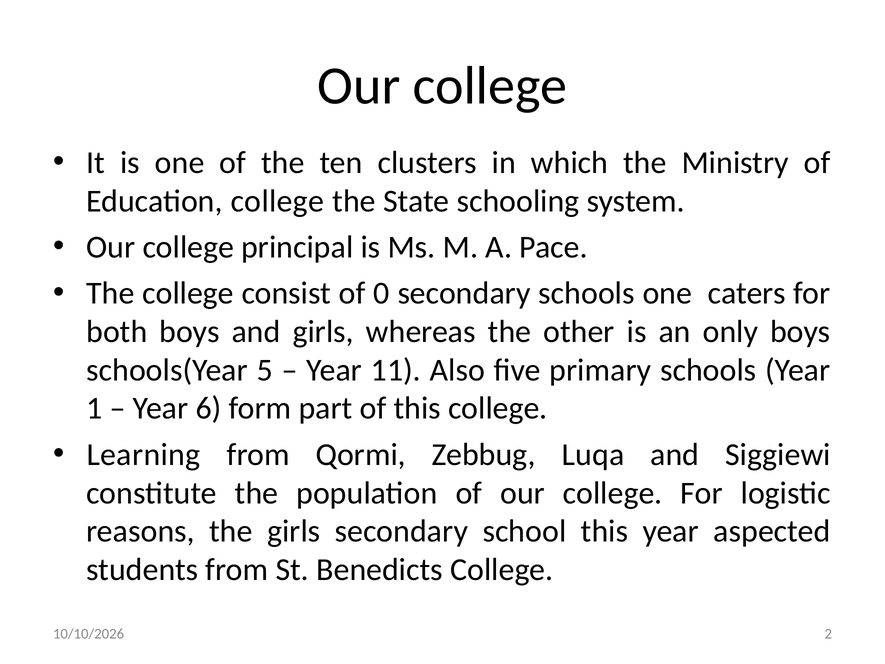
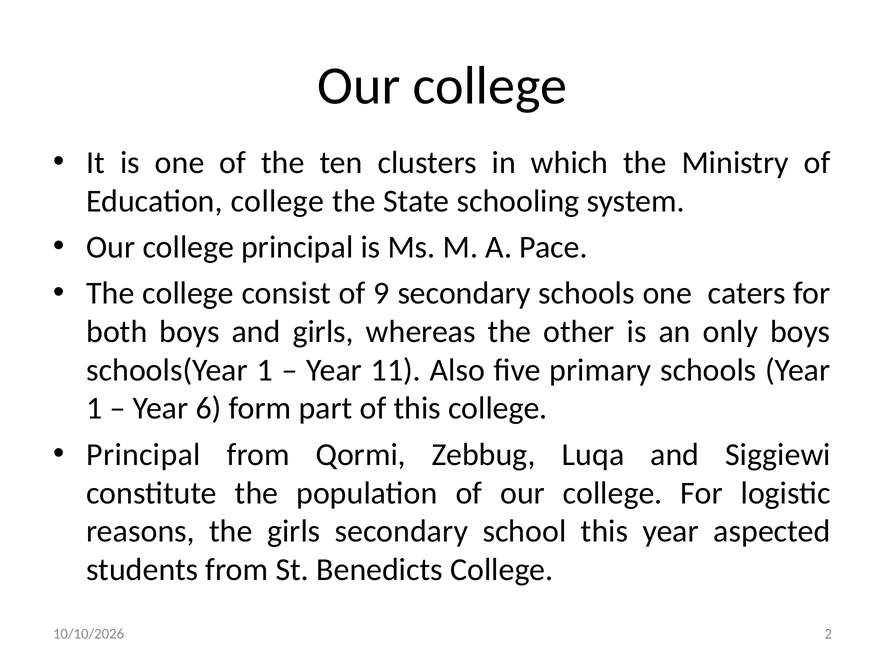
0: 0 -> 9
schools(Year 5: 5 -> 1
Learning at (143, 454): Learning -> Principal
